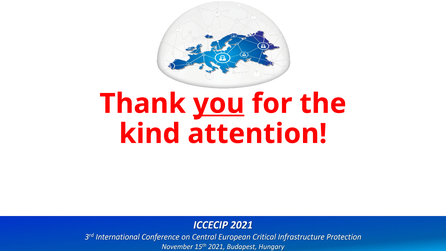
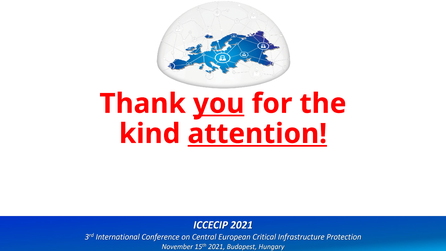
attention underline: none -> present
